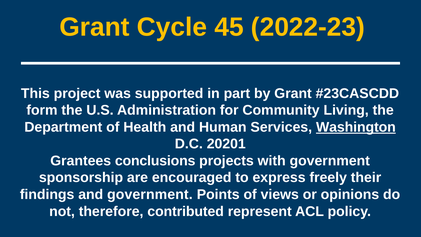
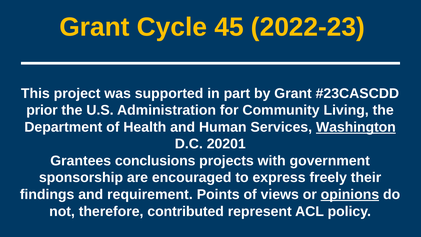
form: form -> prior
and government: government -> requirement
opinions underline: none -> present
